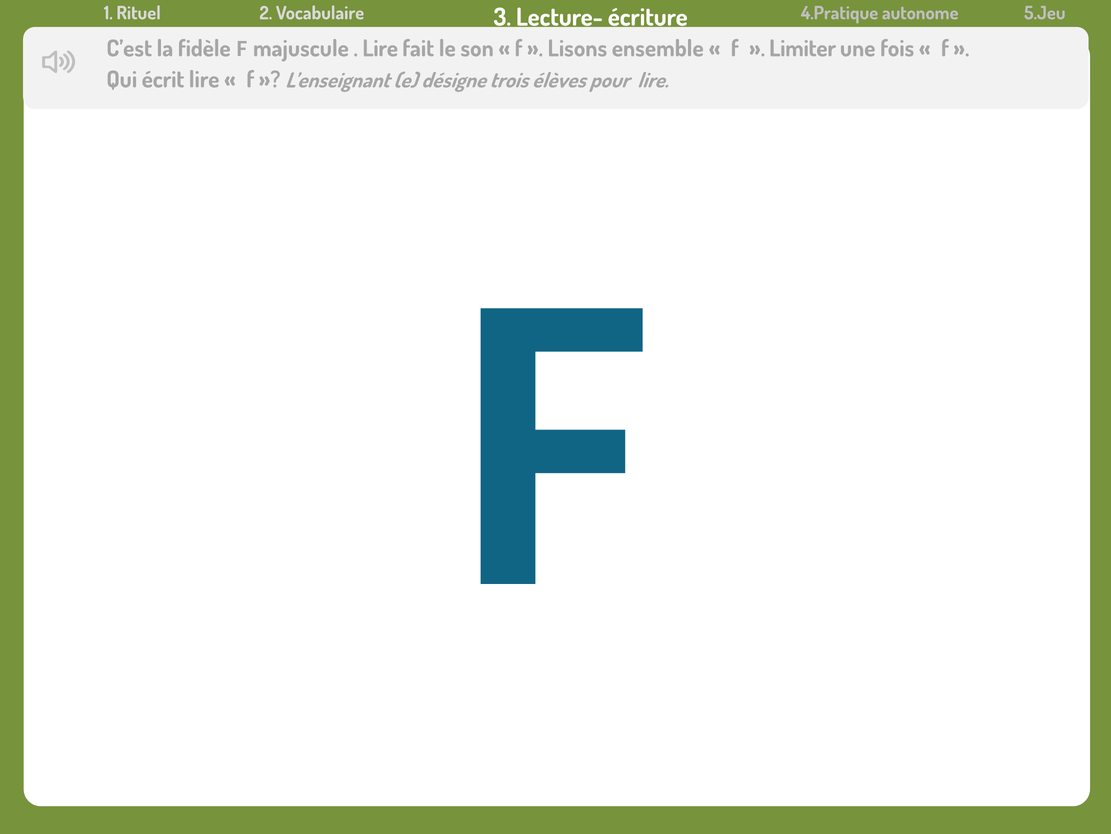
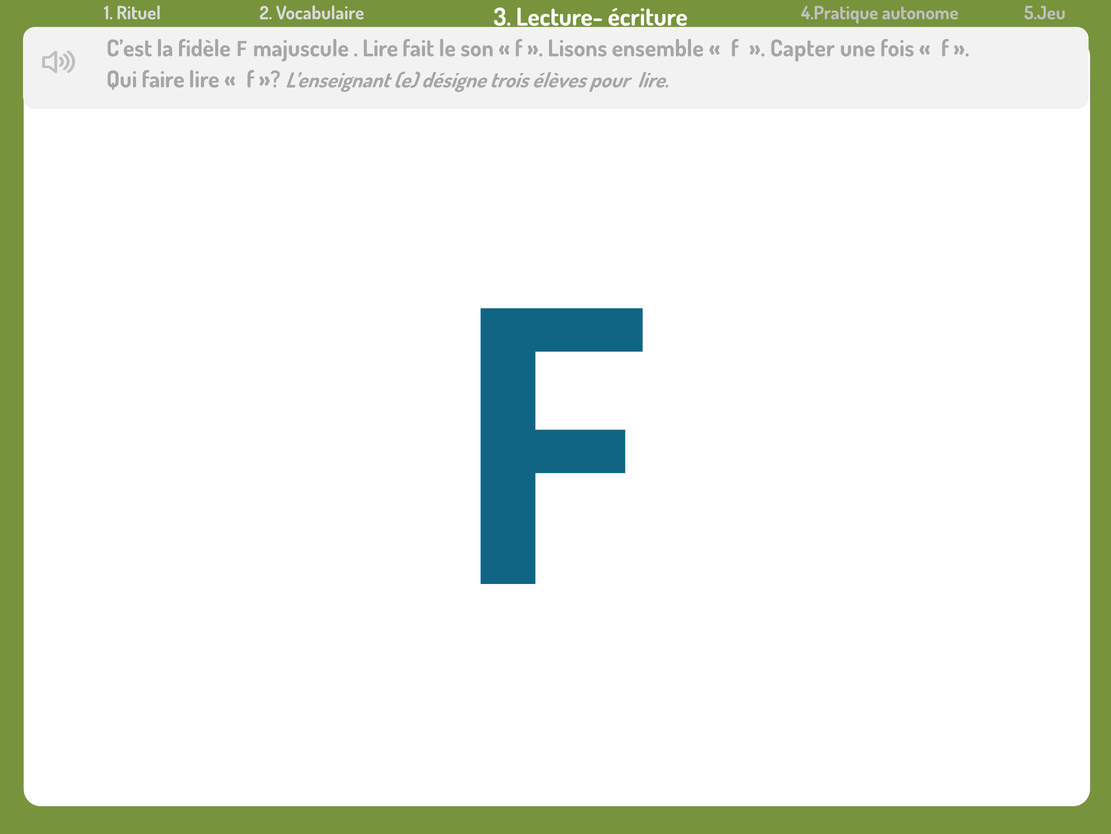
Limiter: Limiter -> Capter
écrit: écrit -> faire
